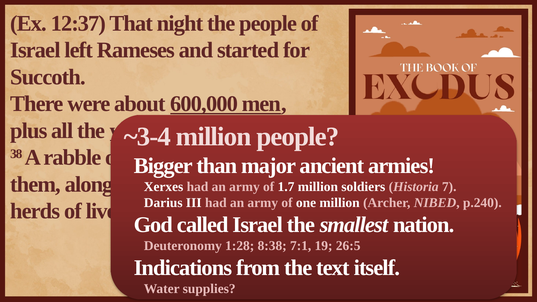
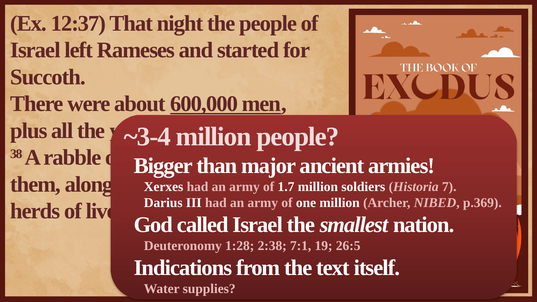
p.240: p.240 -> p.369
8:38: 8:38 -> 2:38
